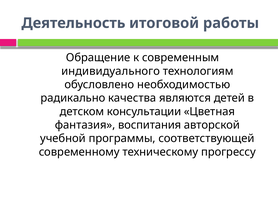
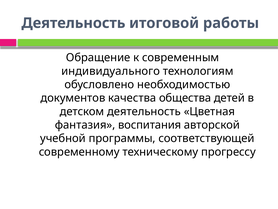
радикально: радикально -> документов
являются: являются -> общества
детском консультации: консультации -> деятельность
